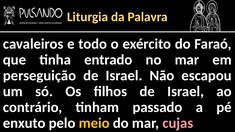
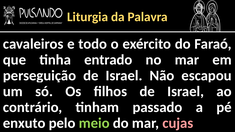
meio colour: yellow -> light green
